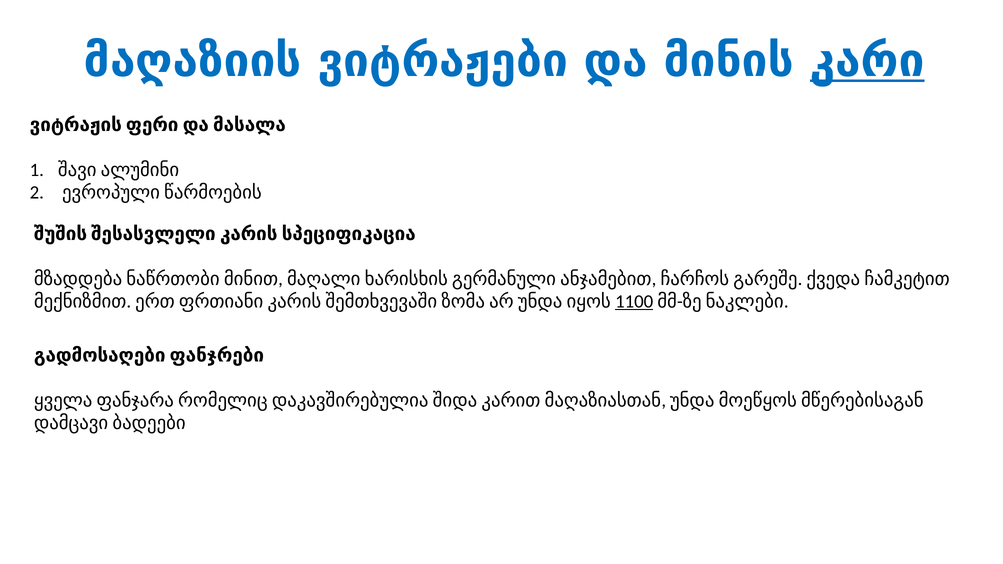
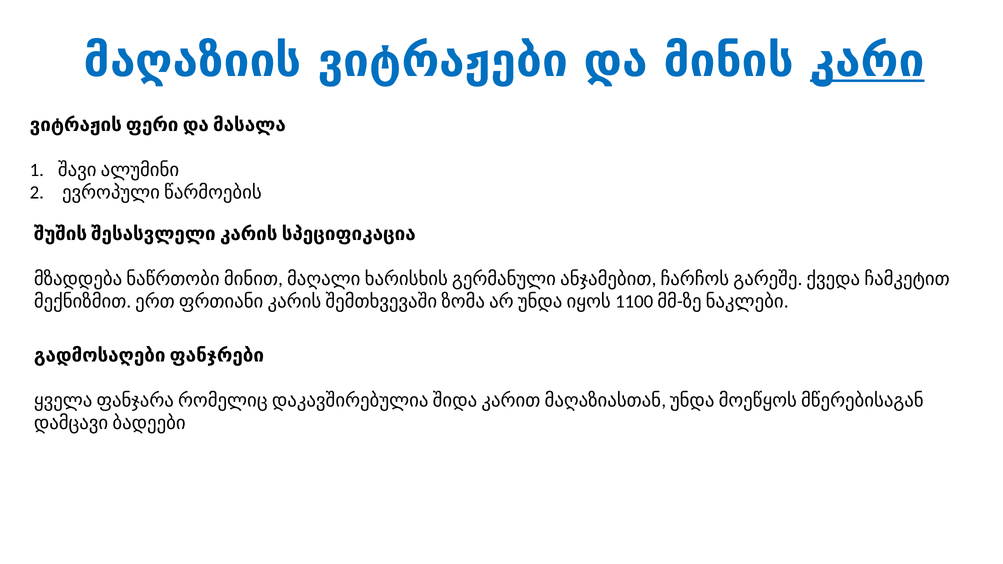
1100 underline: present -> none
